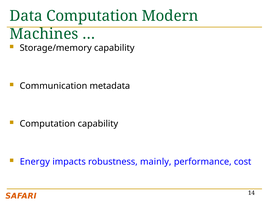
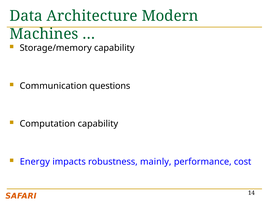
Data Computation: Computation -> Architecture
metadata: metadata -> questions
